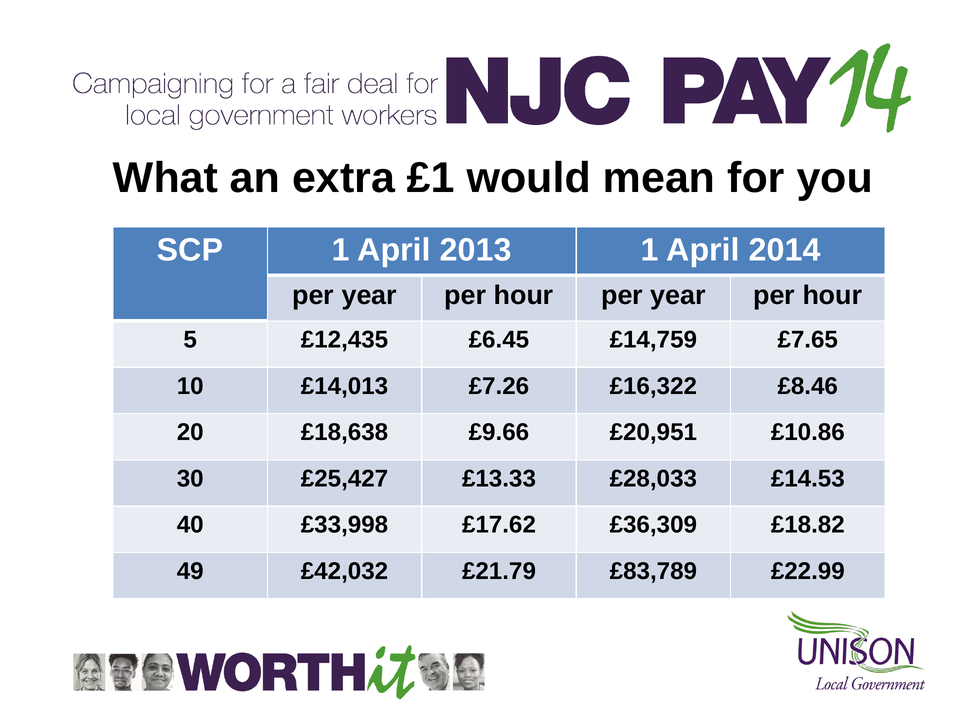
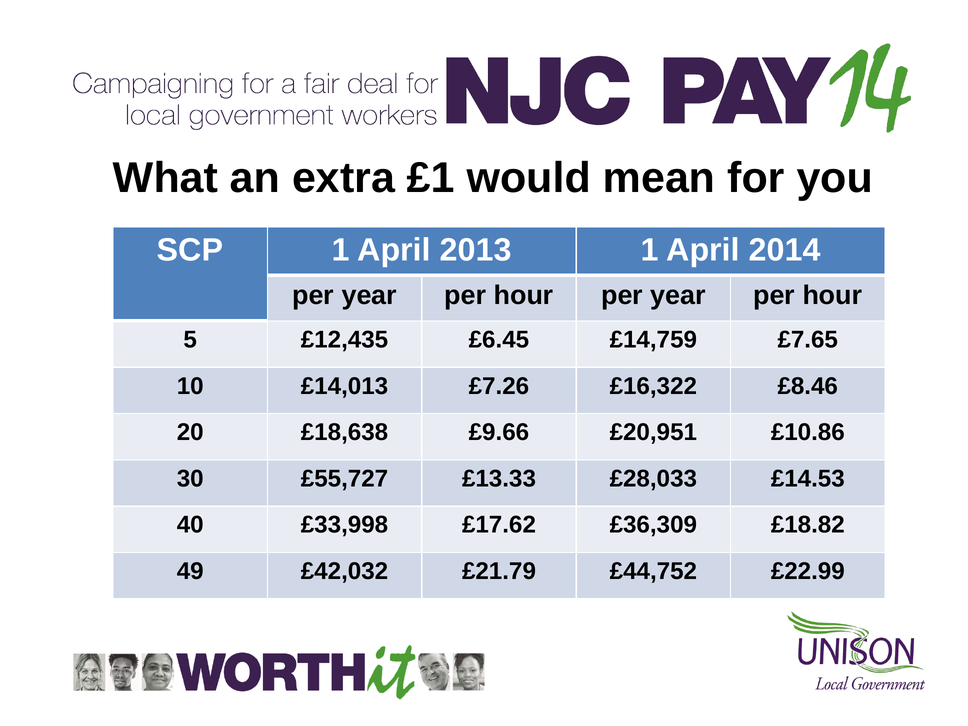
£25,427: £25,427 -> £55,727
£83,789: £83,789 -> £44,752
